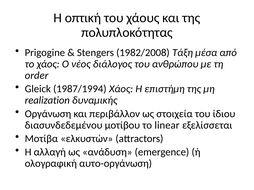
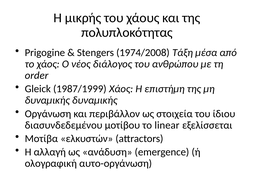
οπτική: οπτική -> μικρής
1982/2008: 1982/2008 -> 1974/2008
1987/1994: 1987/1994 -> 1987/1999
realization at (47, 101): realization -> δυναμικής
